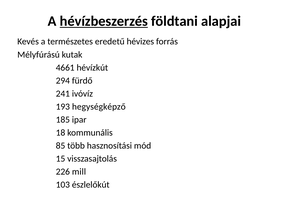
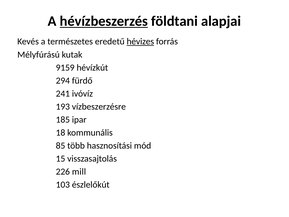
hévizes underline: none -> present
4661: 4661 -> 9159
hegységképző: hegységképző -> vízbeszerzésre
